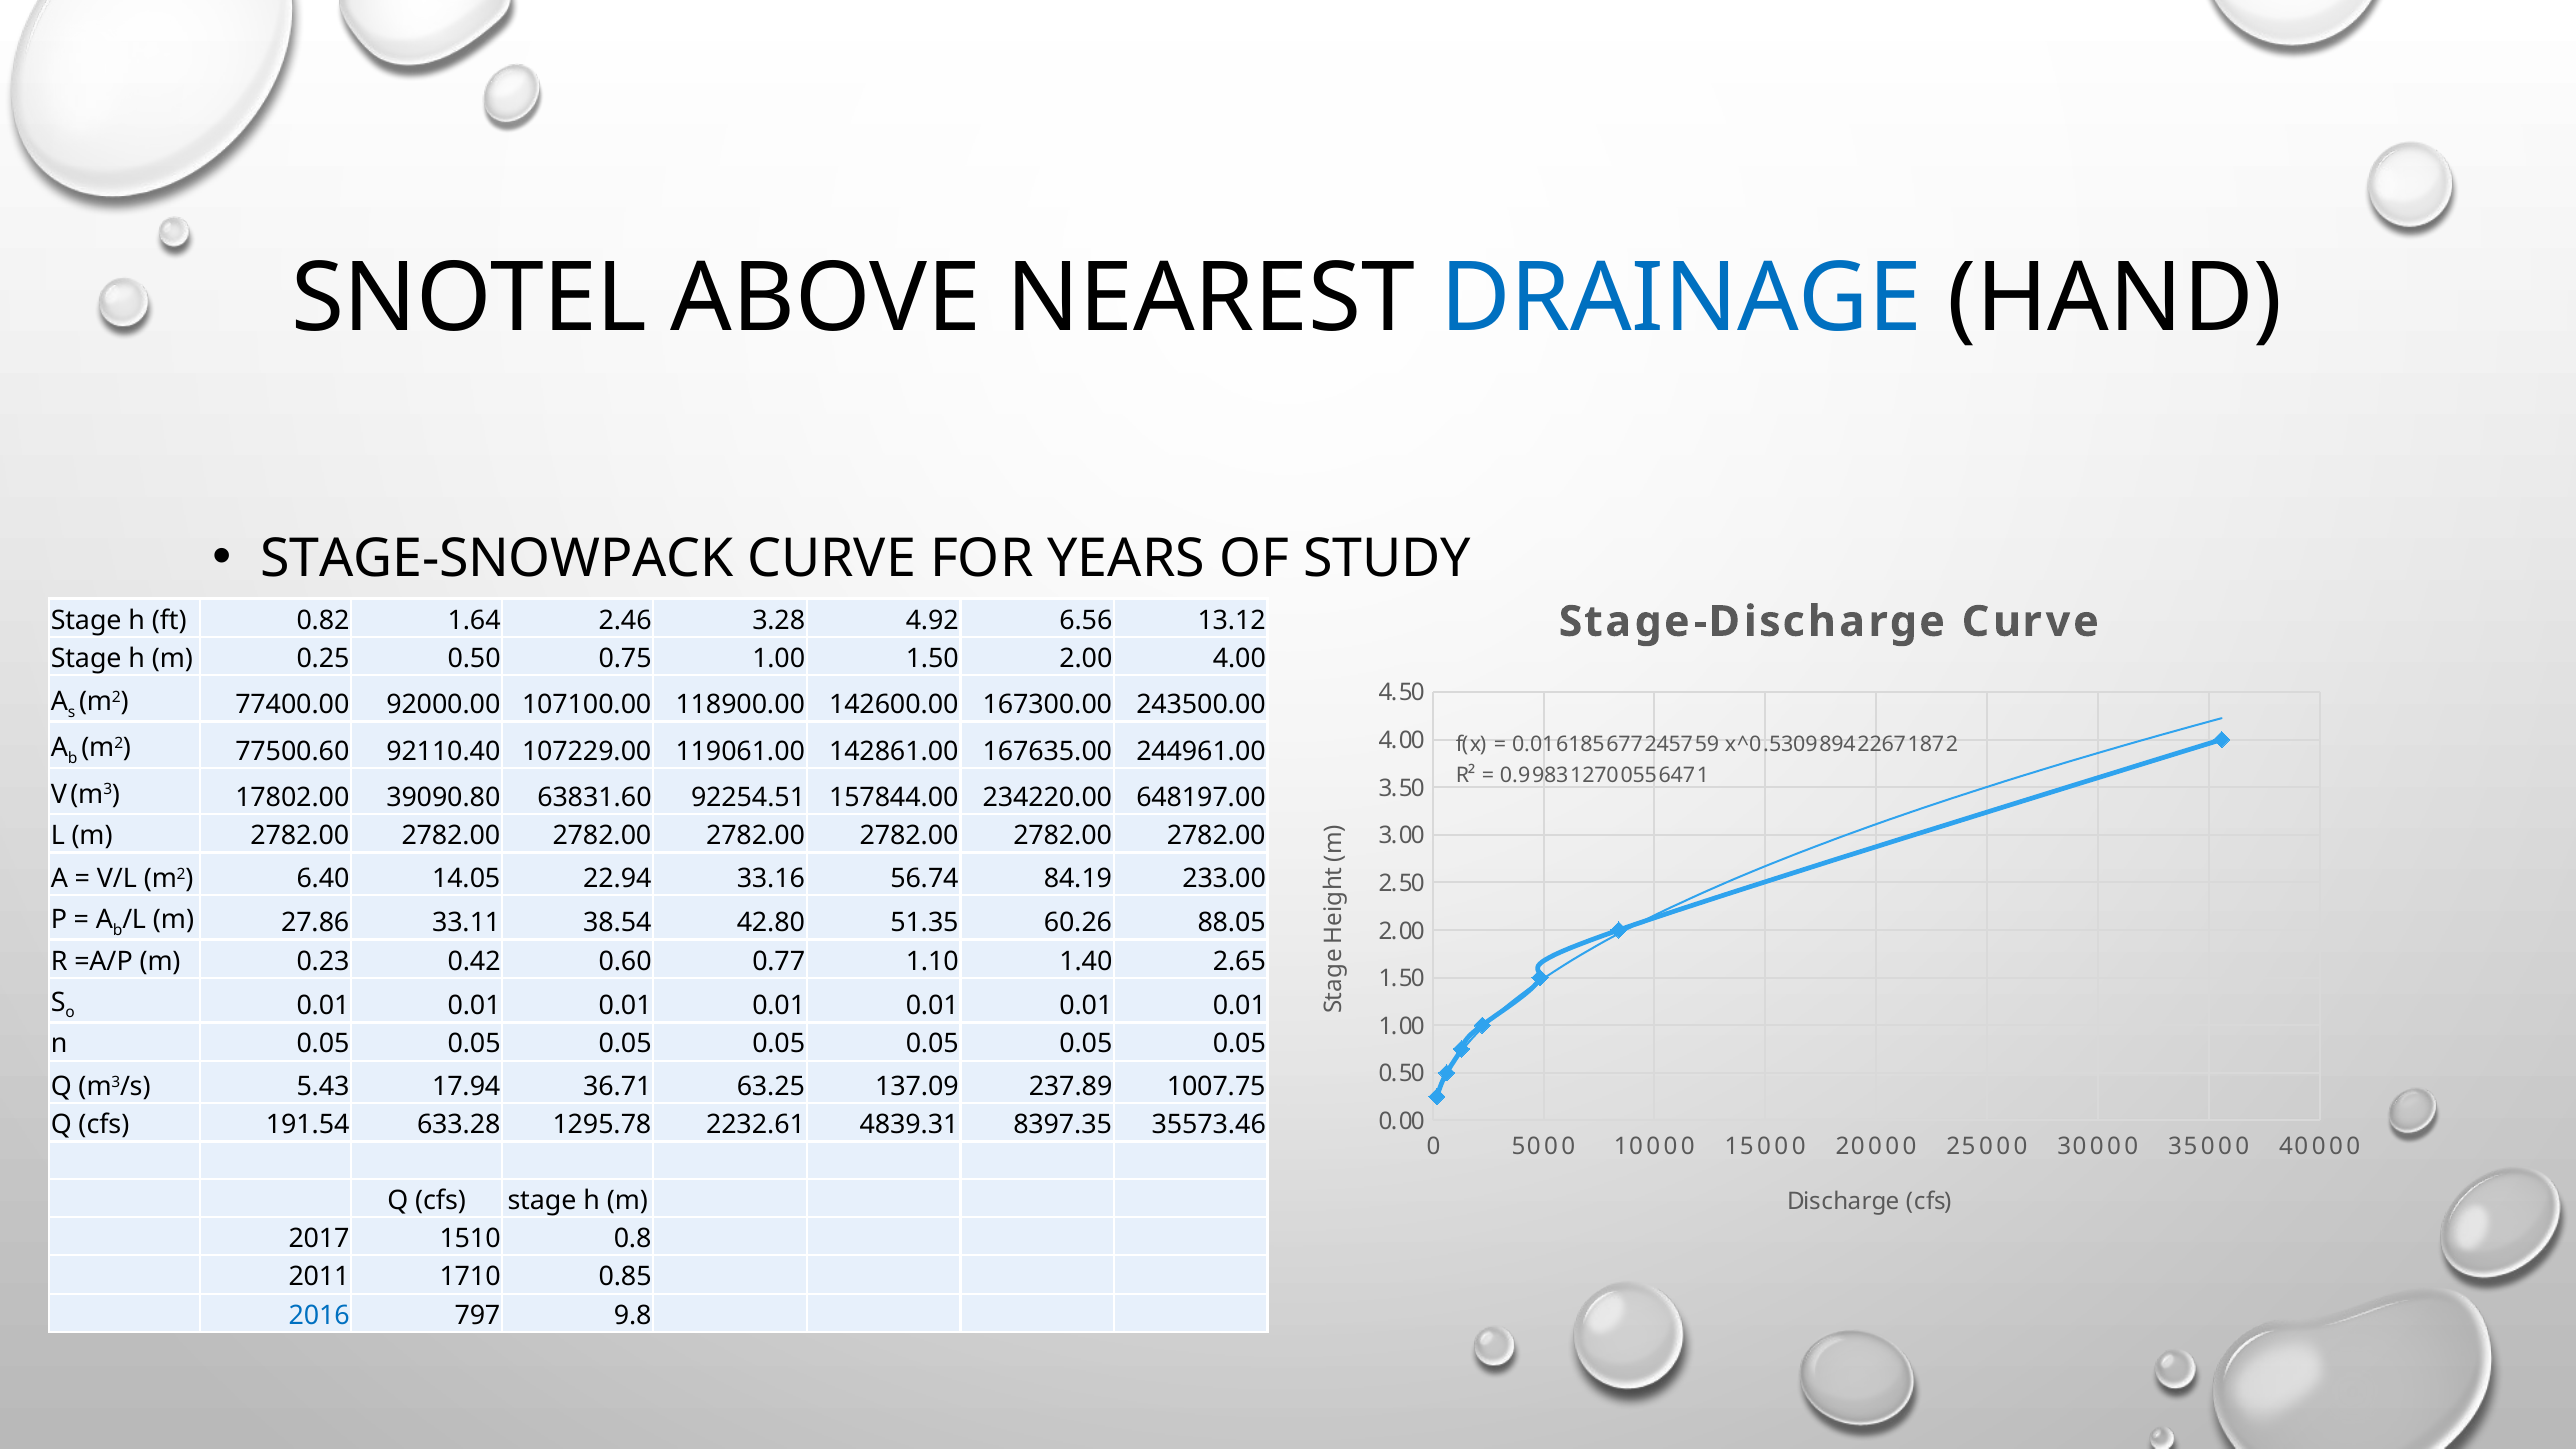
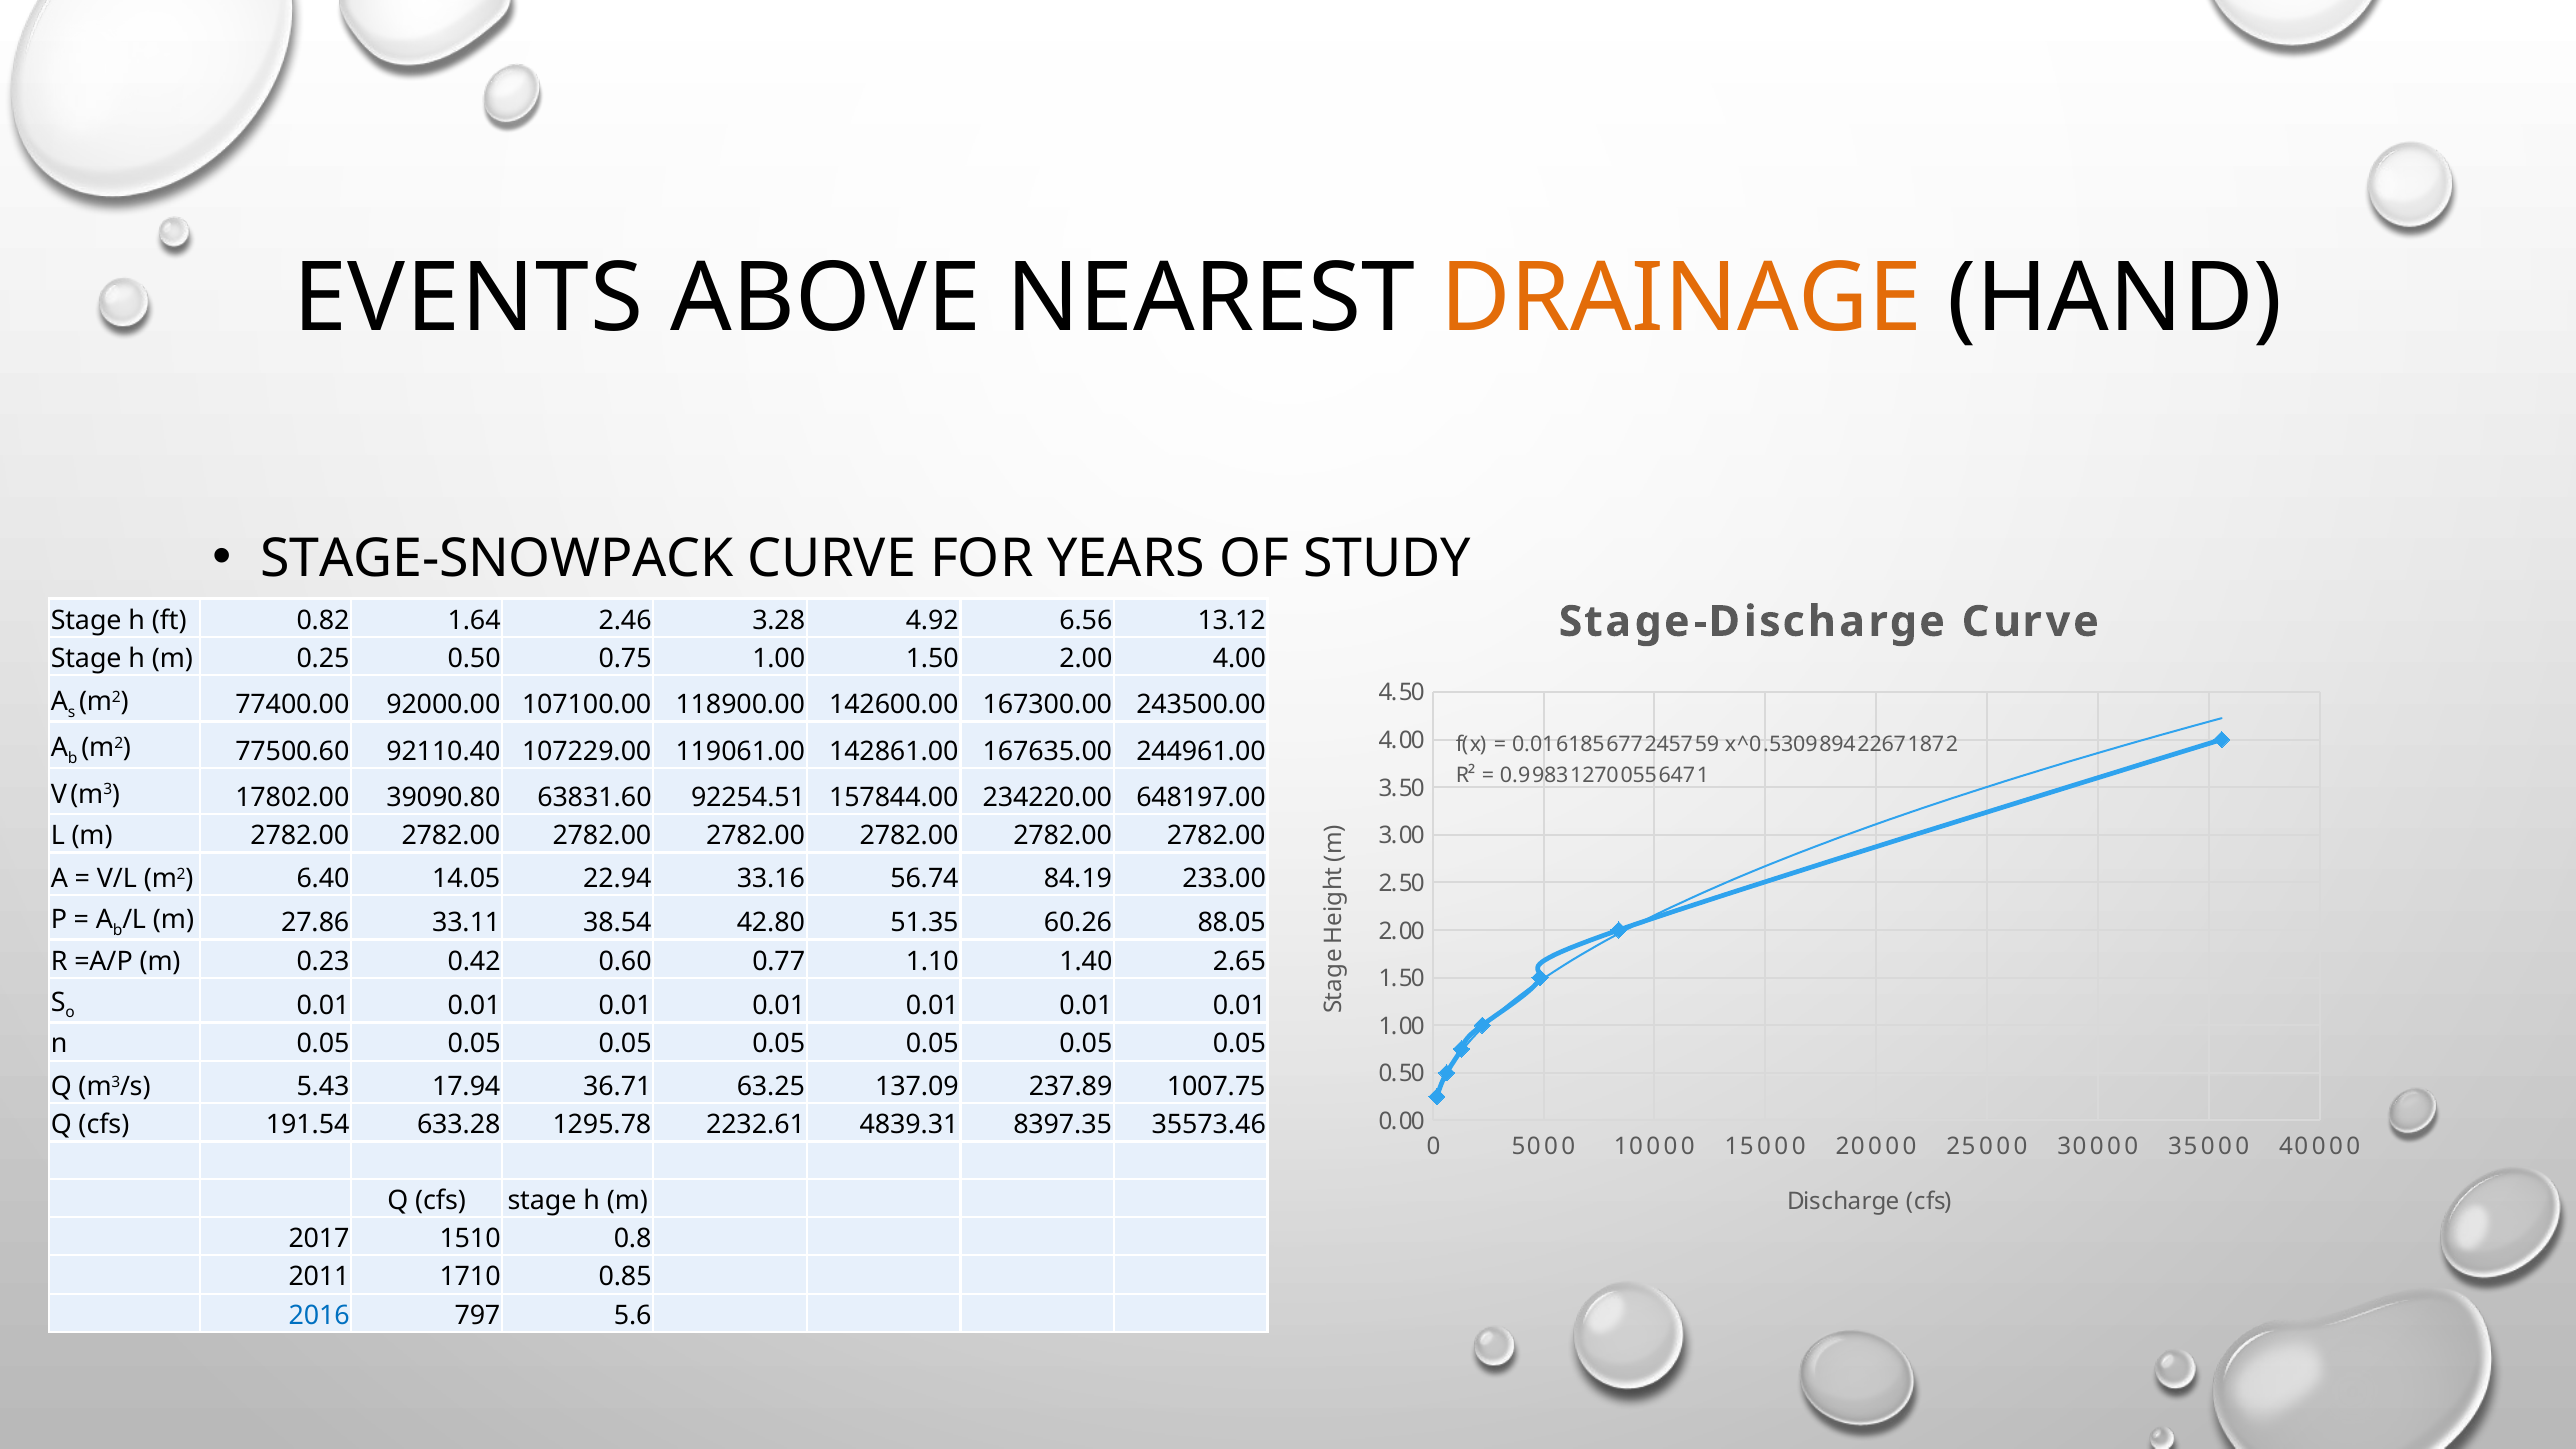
SNOTEL: SNOTEL -> EVENTS
DRAINAGE colour: blue -> orange
9.8: 9.8 -> 5.6
